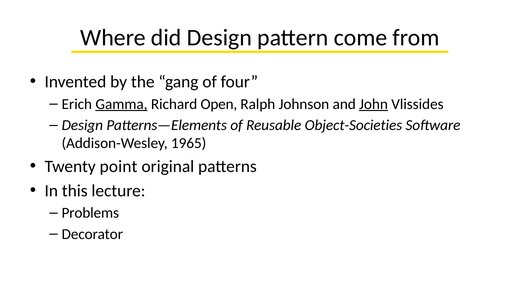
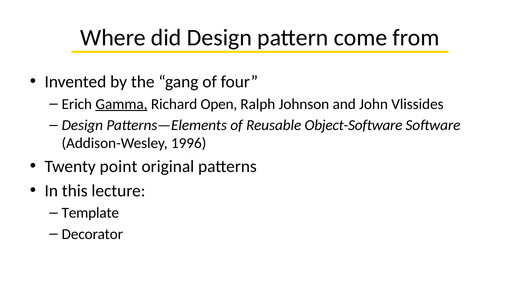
John underline: present -> none
Object-Societies: Object-Societies -> Object-Software
1965: 1965 -> 1996
Problems: Problems -> Template
